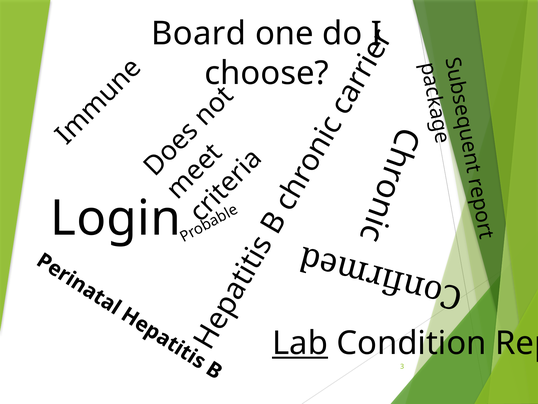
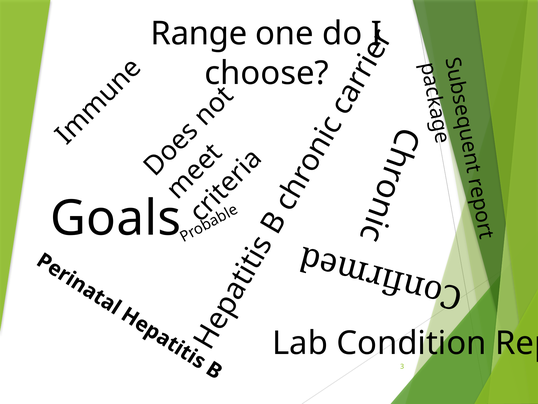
Board: Board -> Range
Login: Login -> Goals
Lab underline: present -> none
